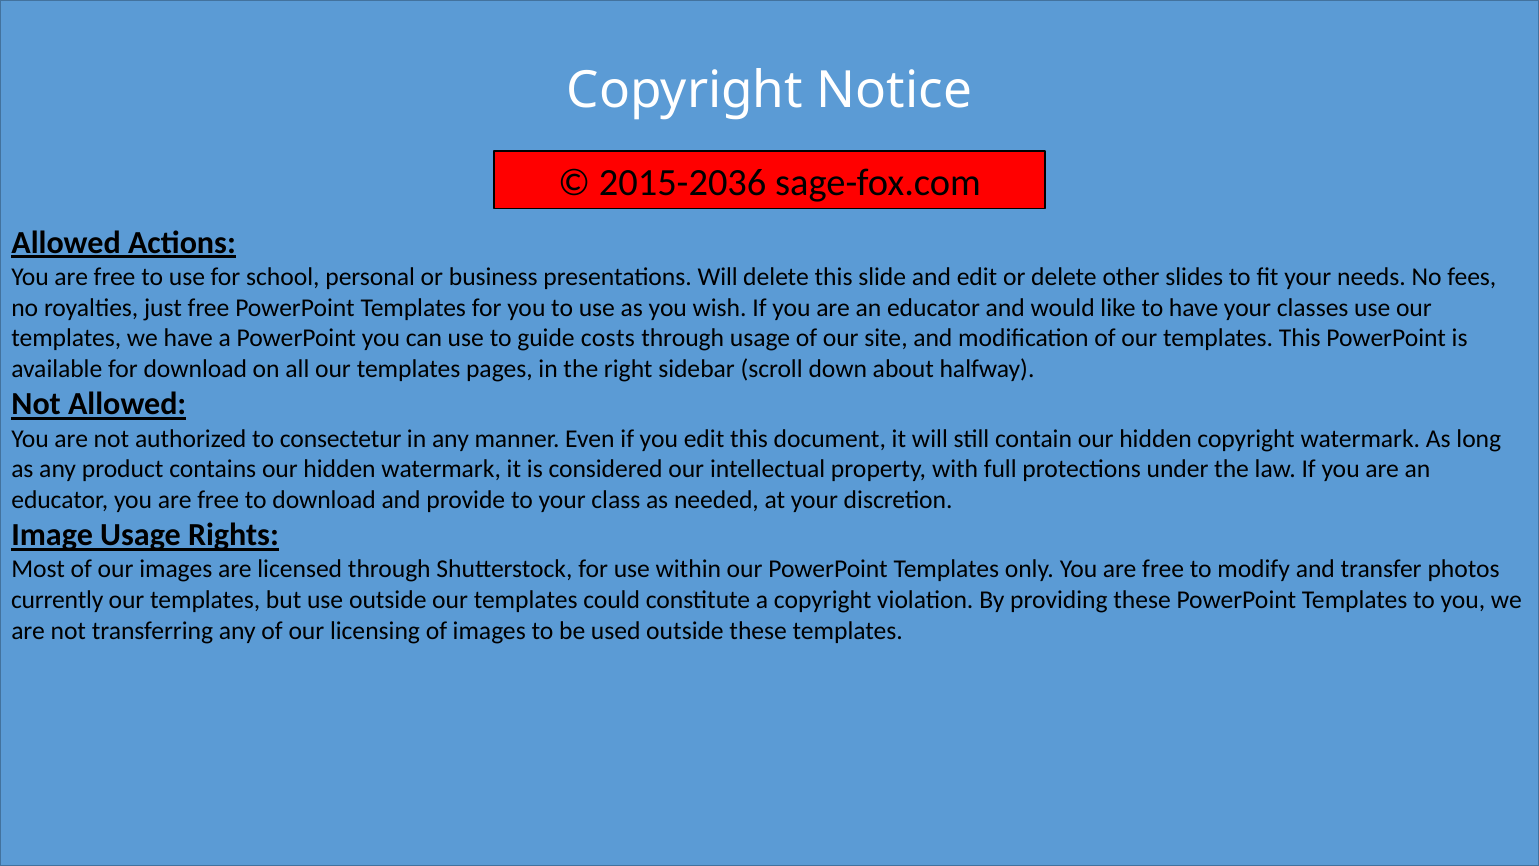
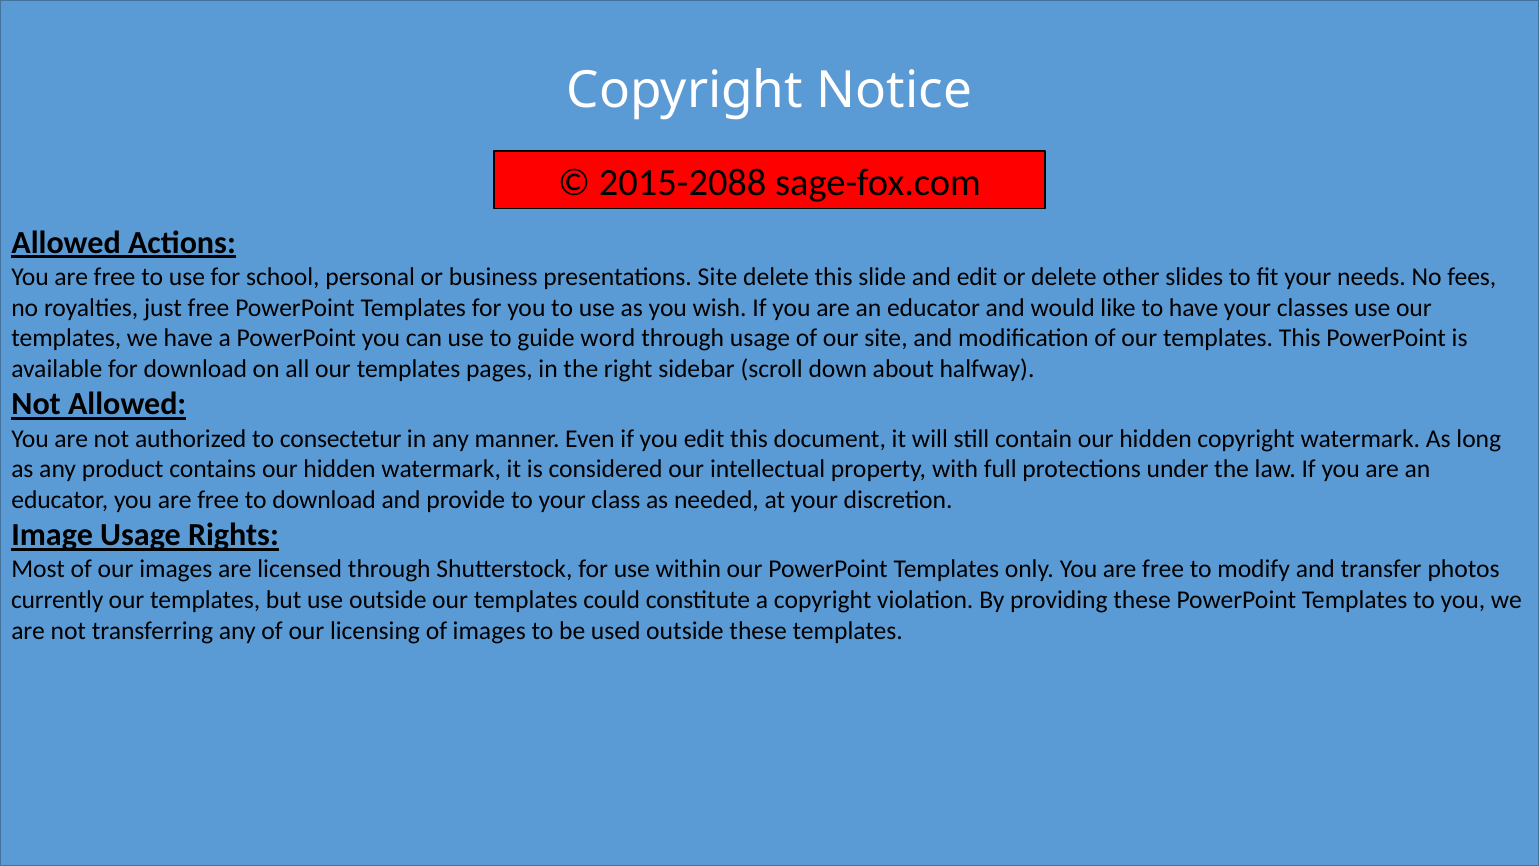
2015-2036: 2015-2036 -> 2015-2088
presentations Will: Will -> Site
costs: costs -> word
